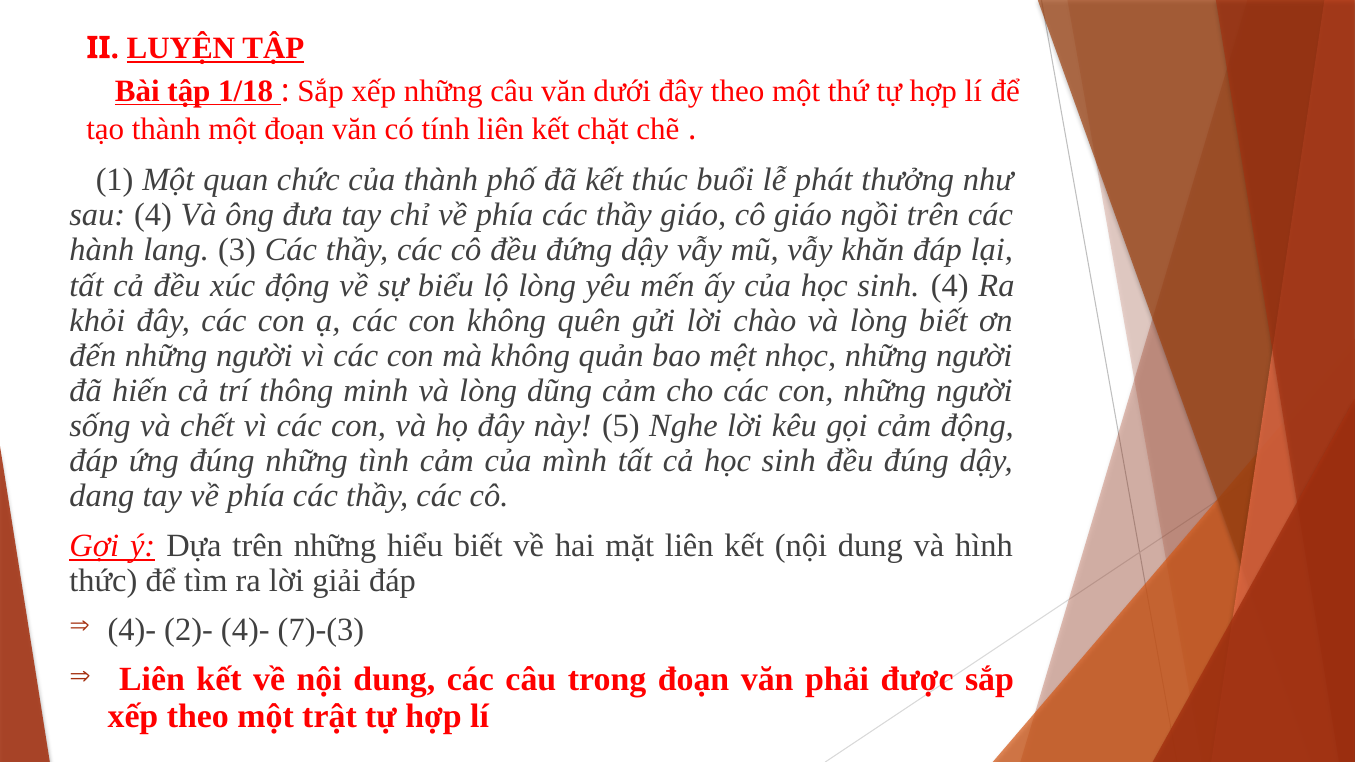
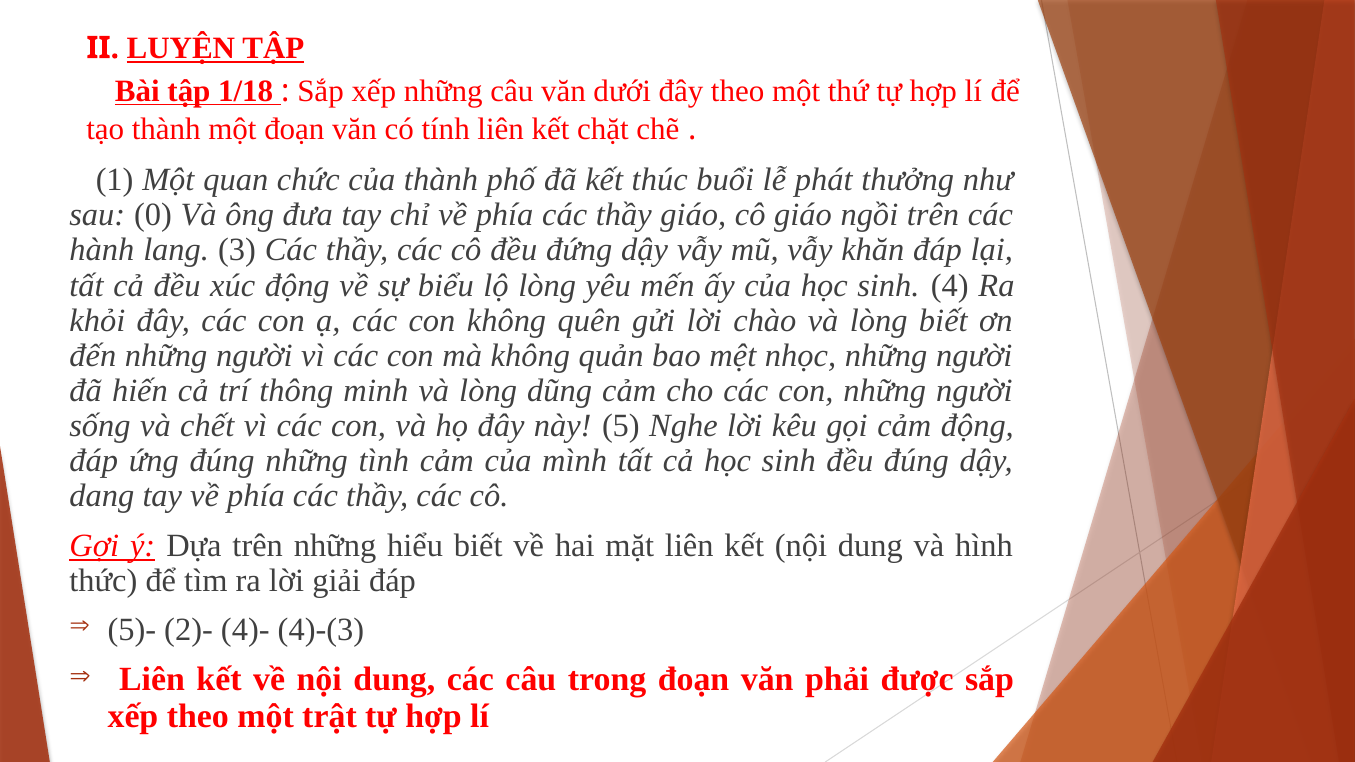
sau 4: 4 -> 0
4)- at (132, 630): 4)- -> 5)-
7)-(3: 7)-(3 -> 4)-(3
